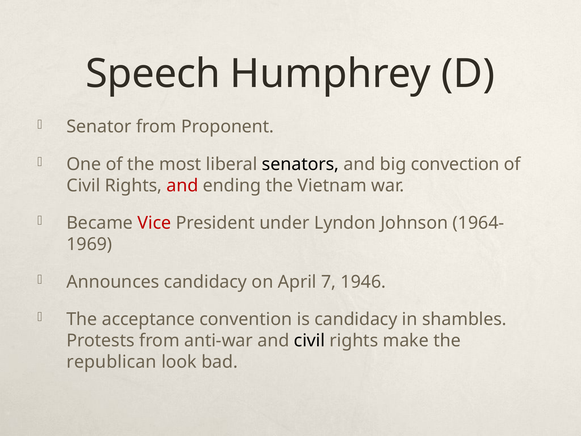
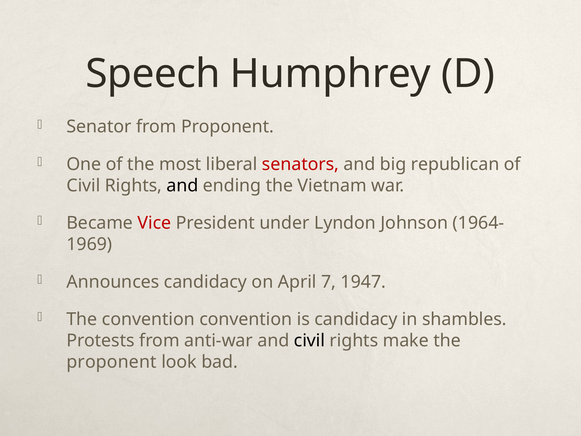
senators colour: black -> red
convection: convection -> republican
and at (182, 185) colour: red -> black
1946: 1946 -> 1947
The acceptance: acceptance -> convention
republican at (112, 362): republican -> proponent
